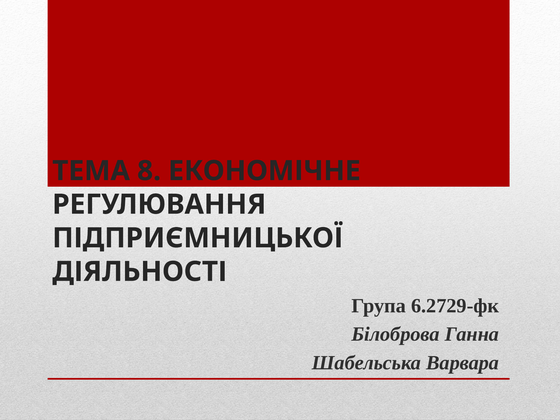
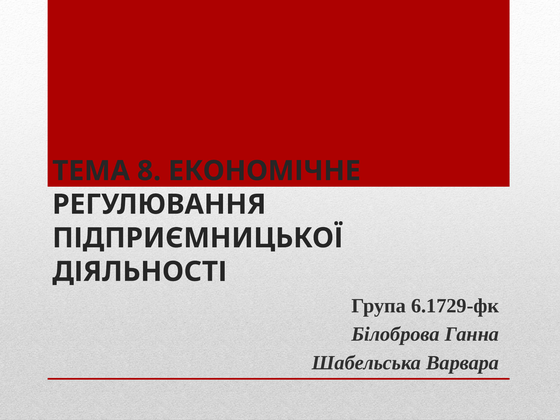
6.2729-фк: 6.2729-фк -> 6.1729-фк
